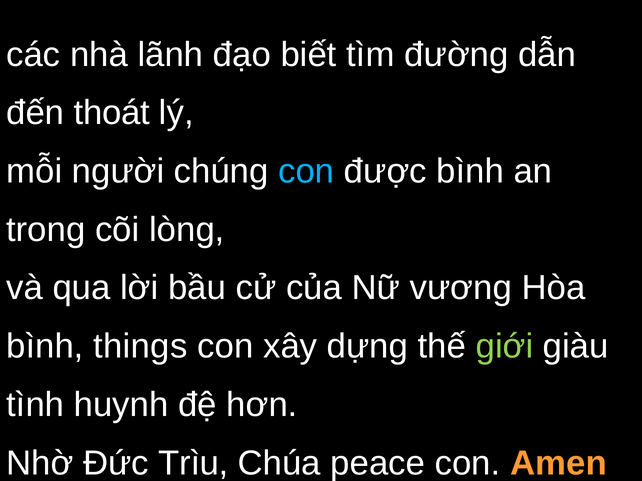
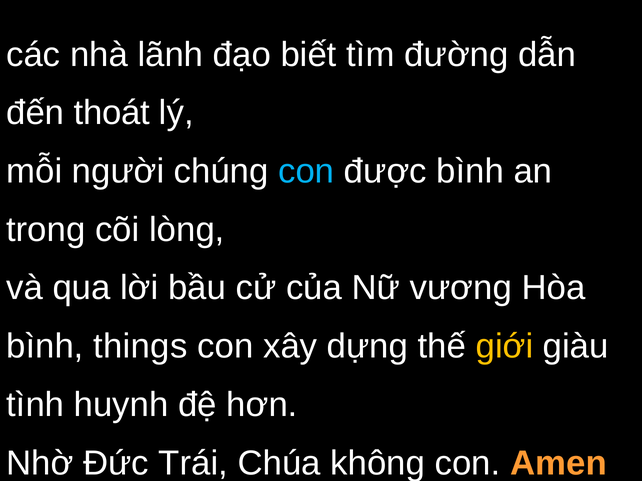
giới colour: light green -> yellow
Trìu: Trìu -> Trái
peace: peace -> không
